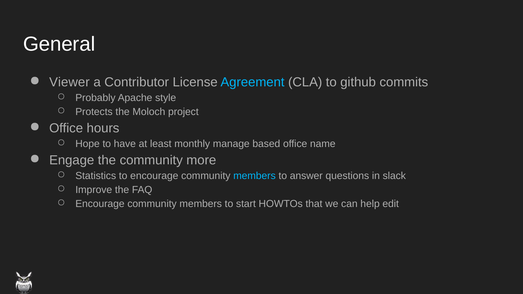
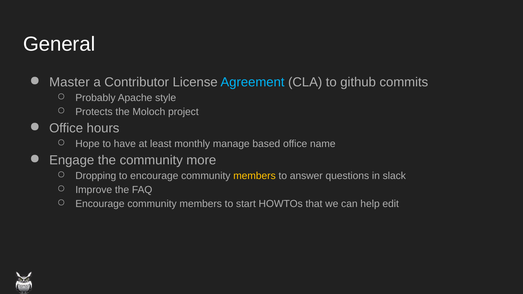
Viewer: Viewer -> Master
Statistics: Statistics -> Dropping
members at (254, 176) colour: light blue -> yellow
